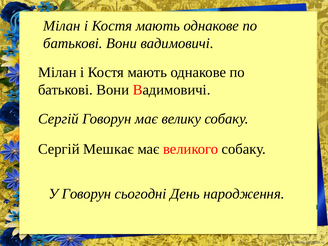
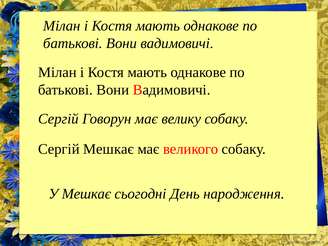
У Говорун: Говорун -> Мешкає
